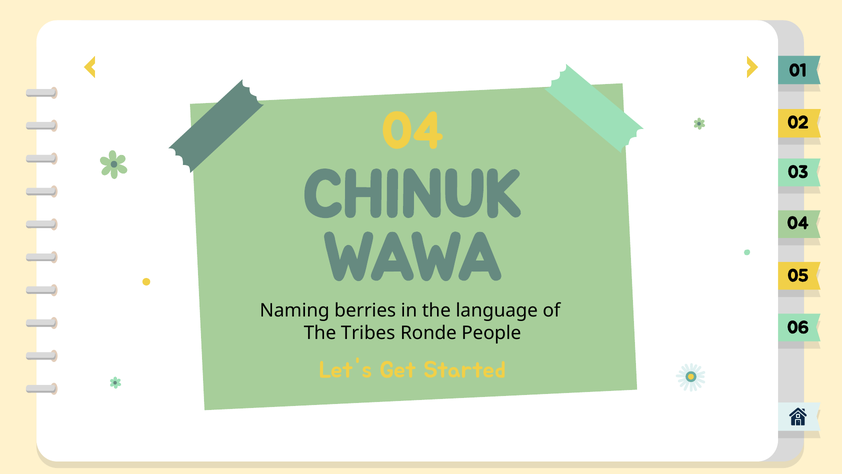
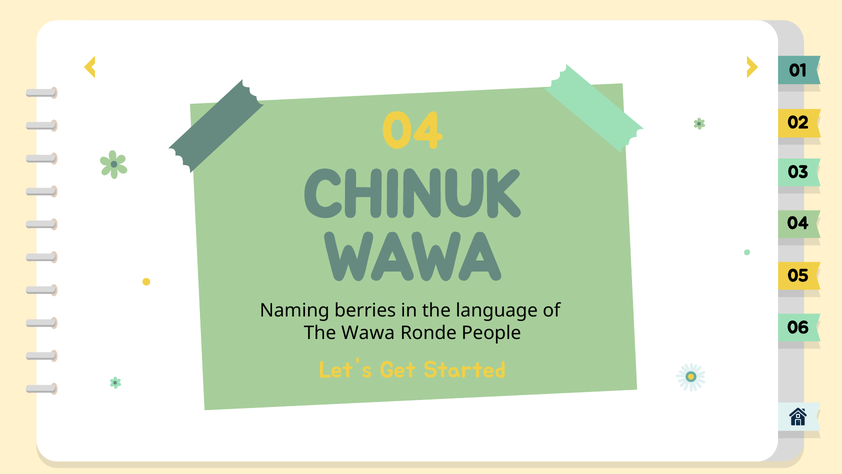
The Tribes: Tribes -> Wawa
